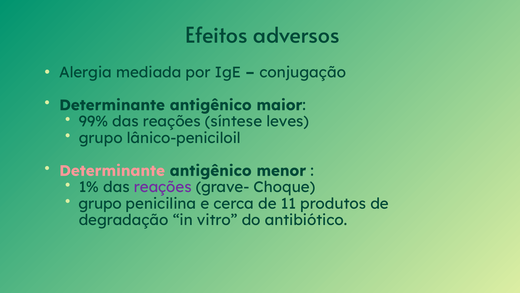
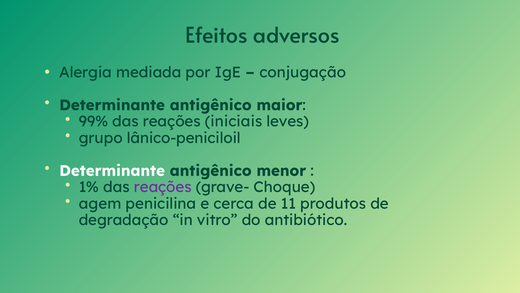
síntese: síntese -> iniciais
Determinante at (112, 171) colour: pink -> white
grupo at (100, 203): grupo -> agem
